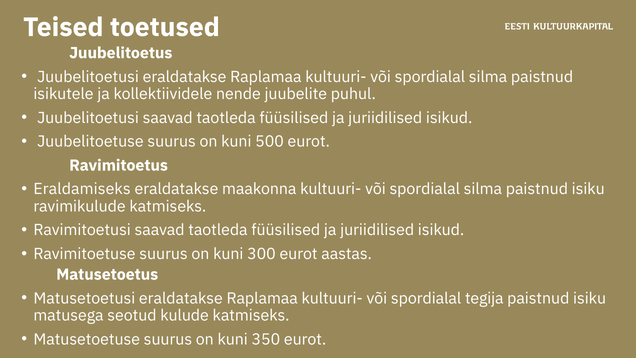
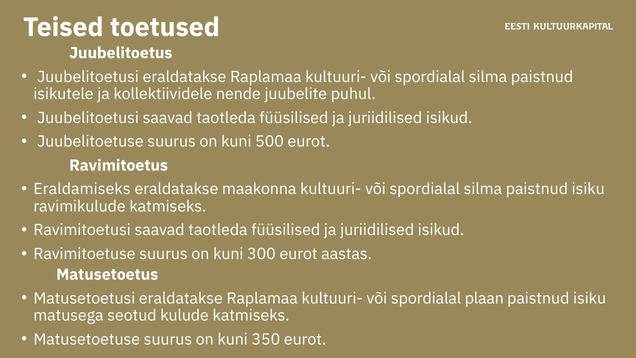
tegija: tegija -> plaan
